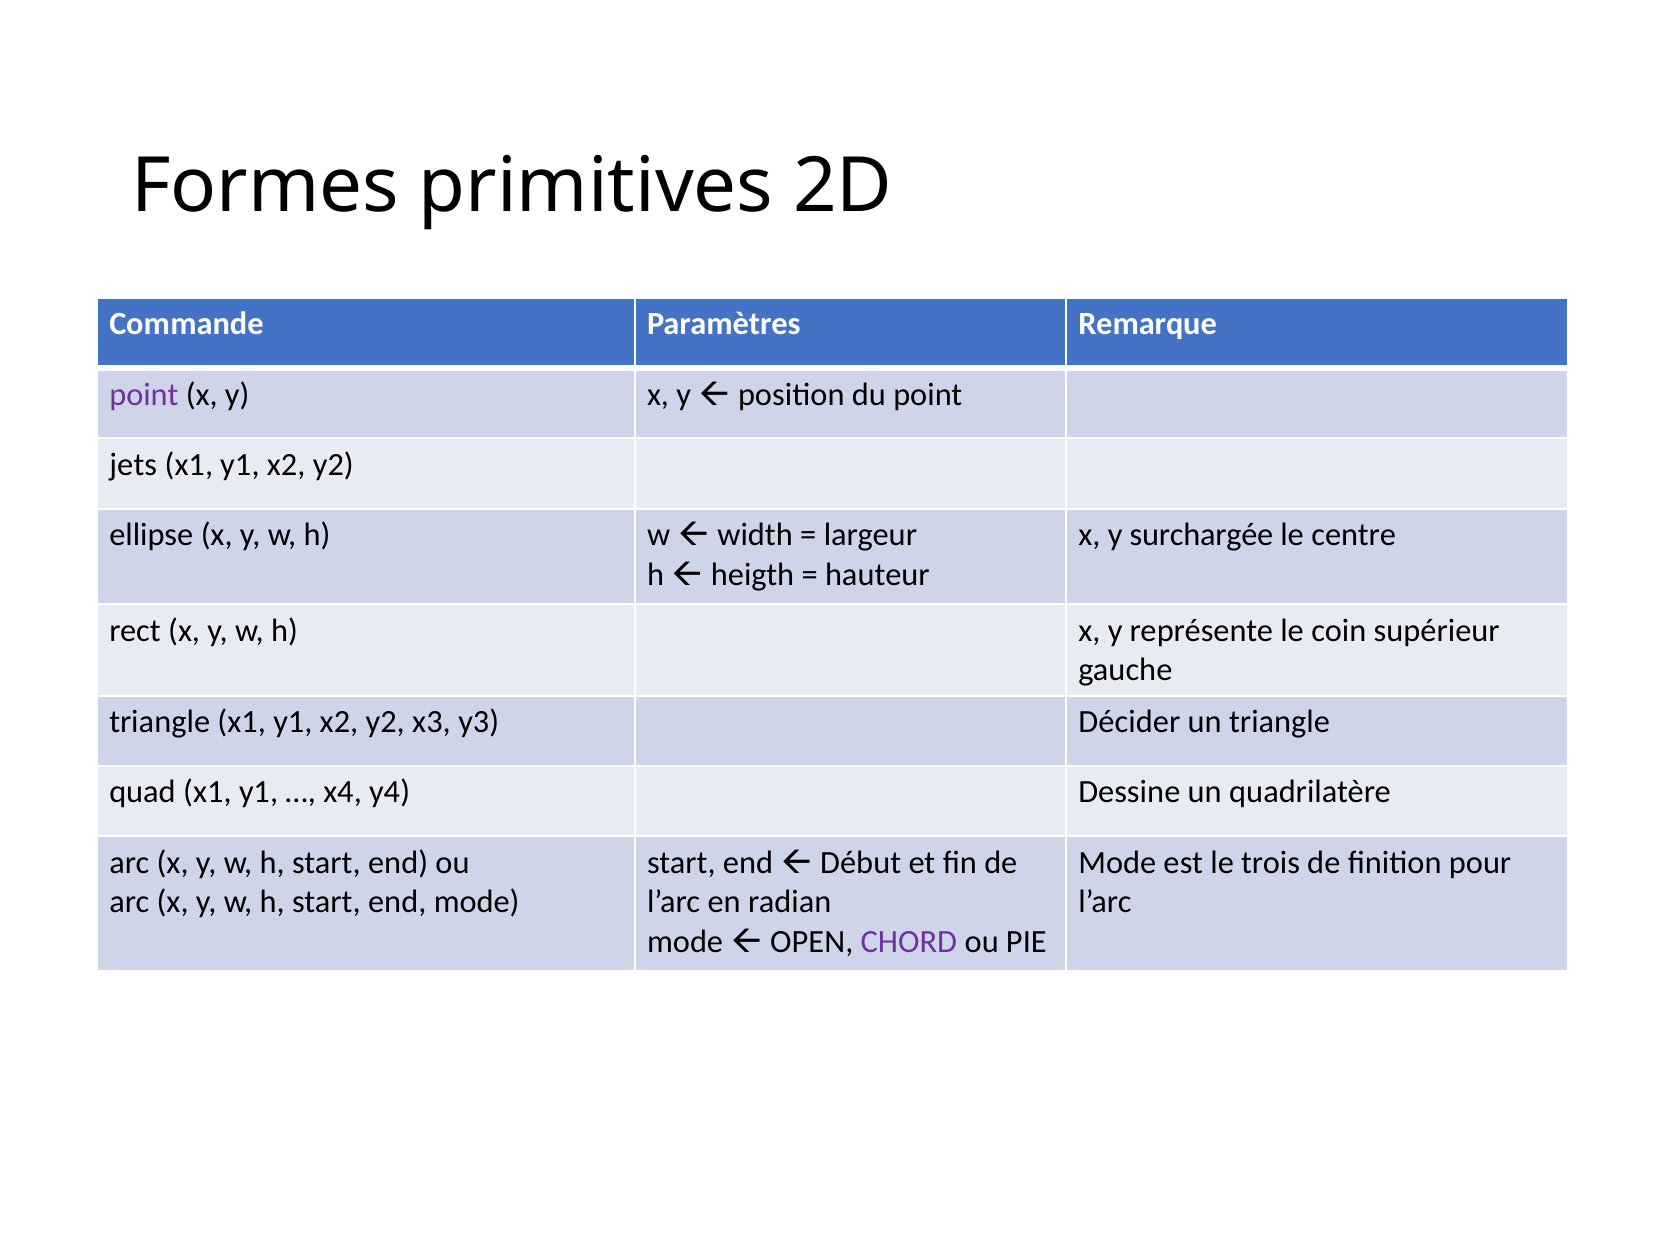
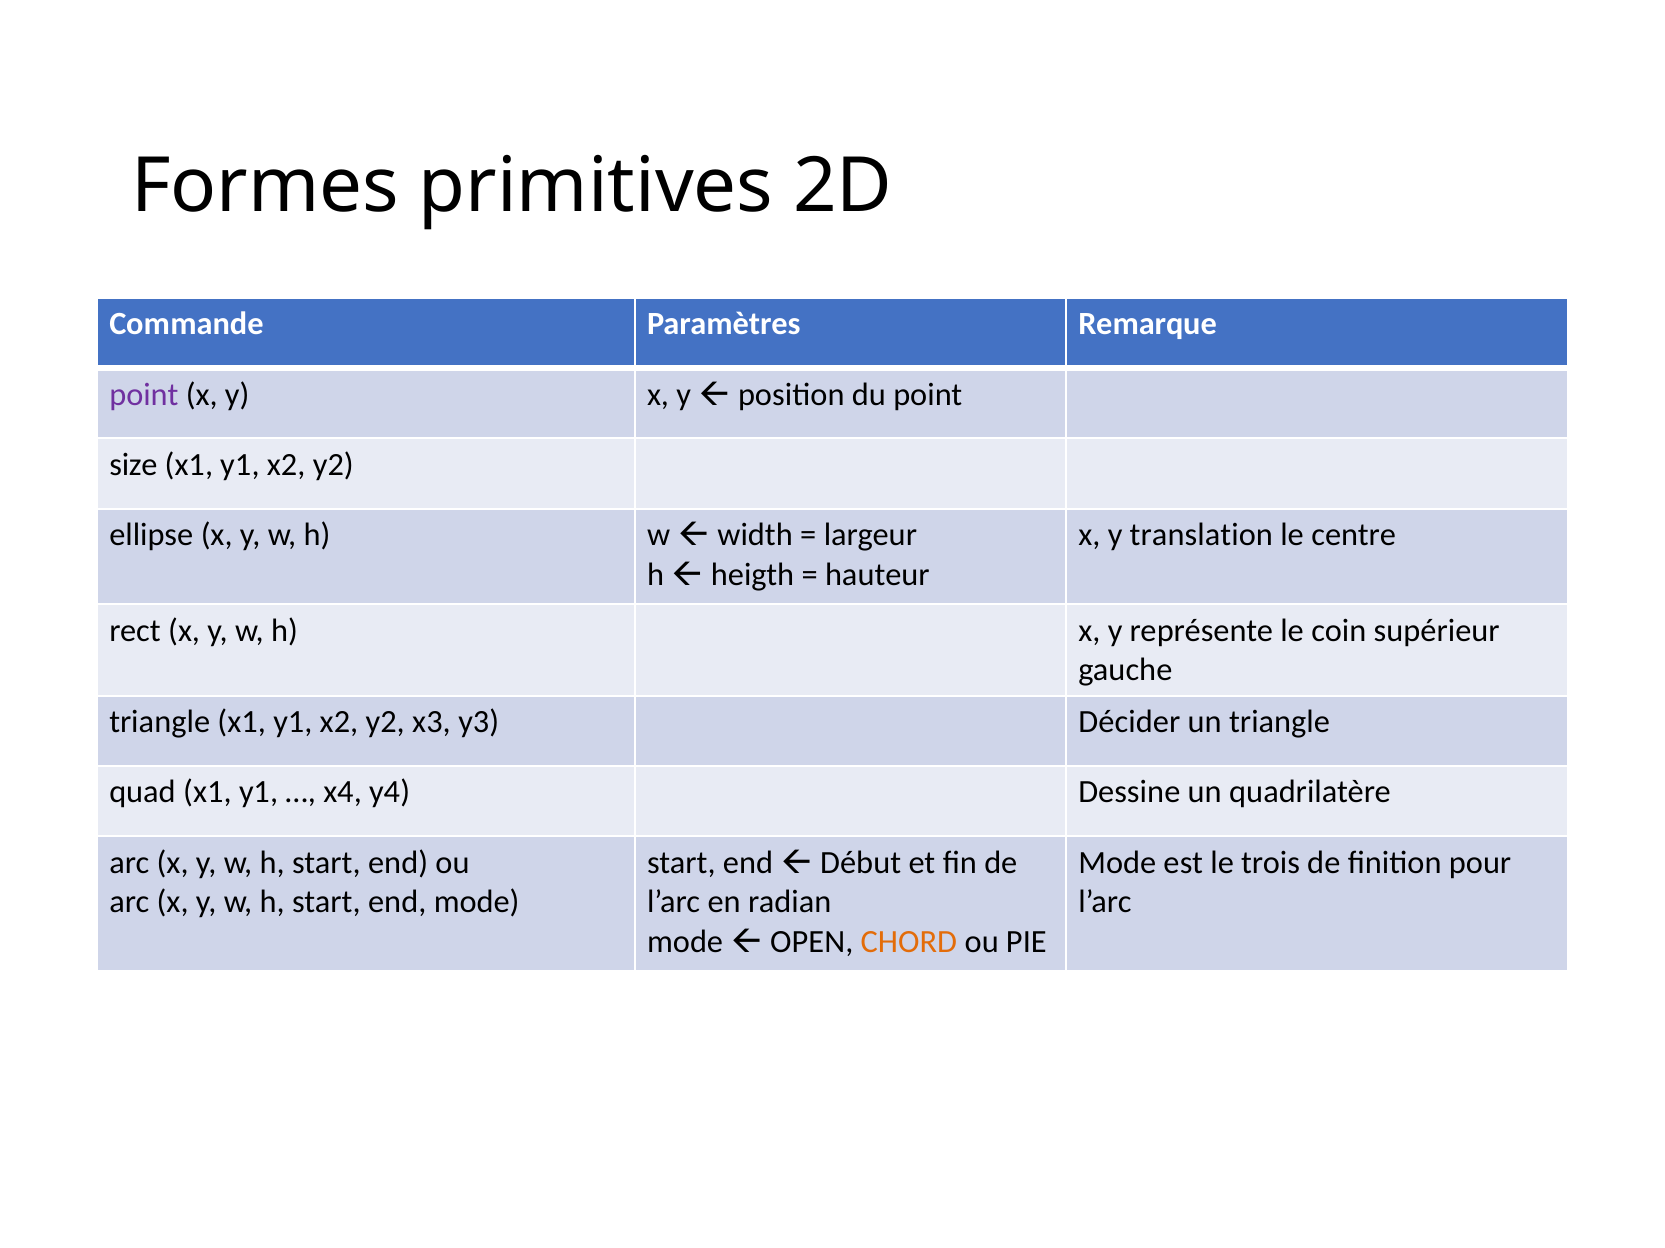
jets: jets -> size
surchargée: surchargée -> translation
CHORD colour: purple -> orange
